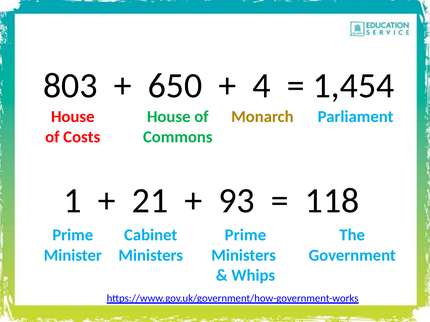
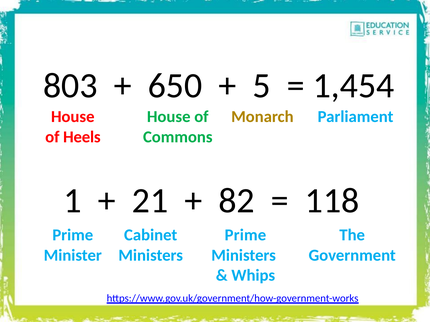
4: 4 -> 5
Costs: Costs -> Heels
93: 93 -> 82
